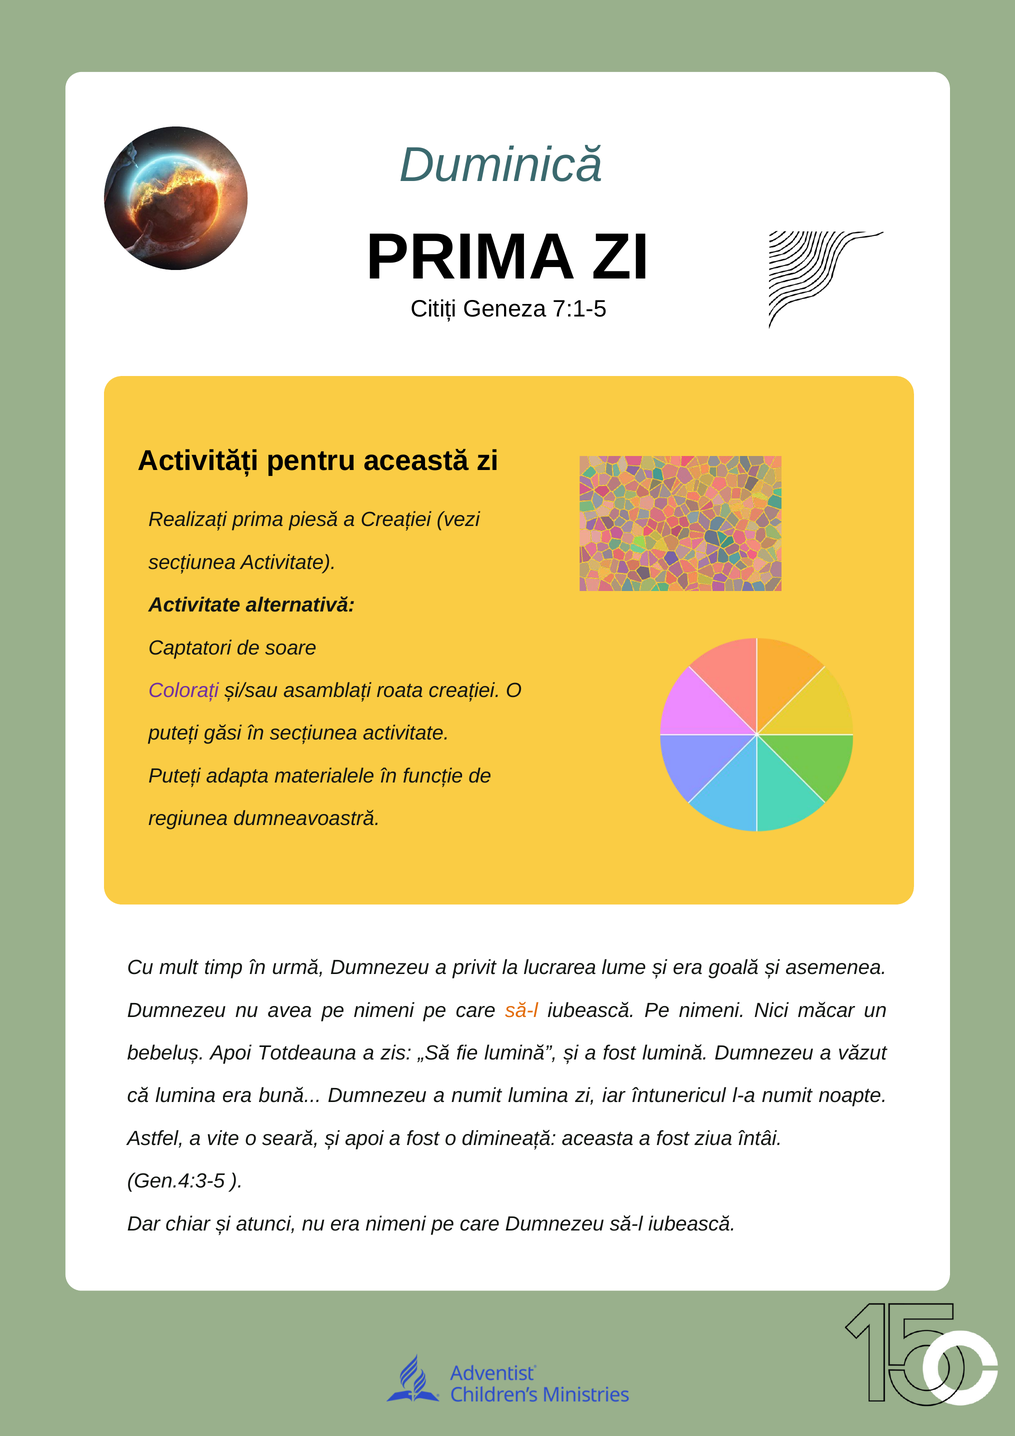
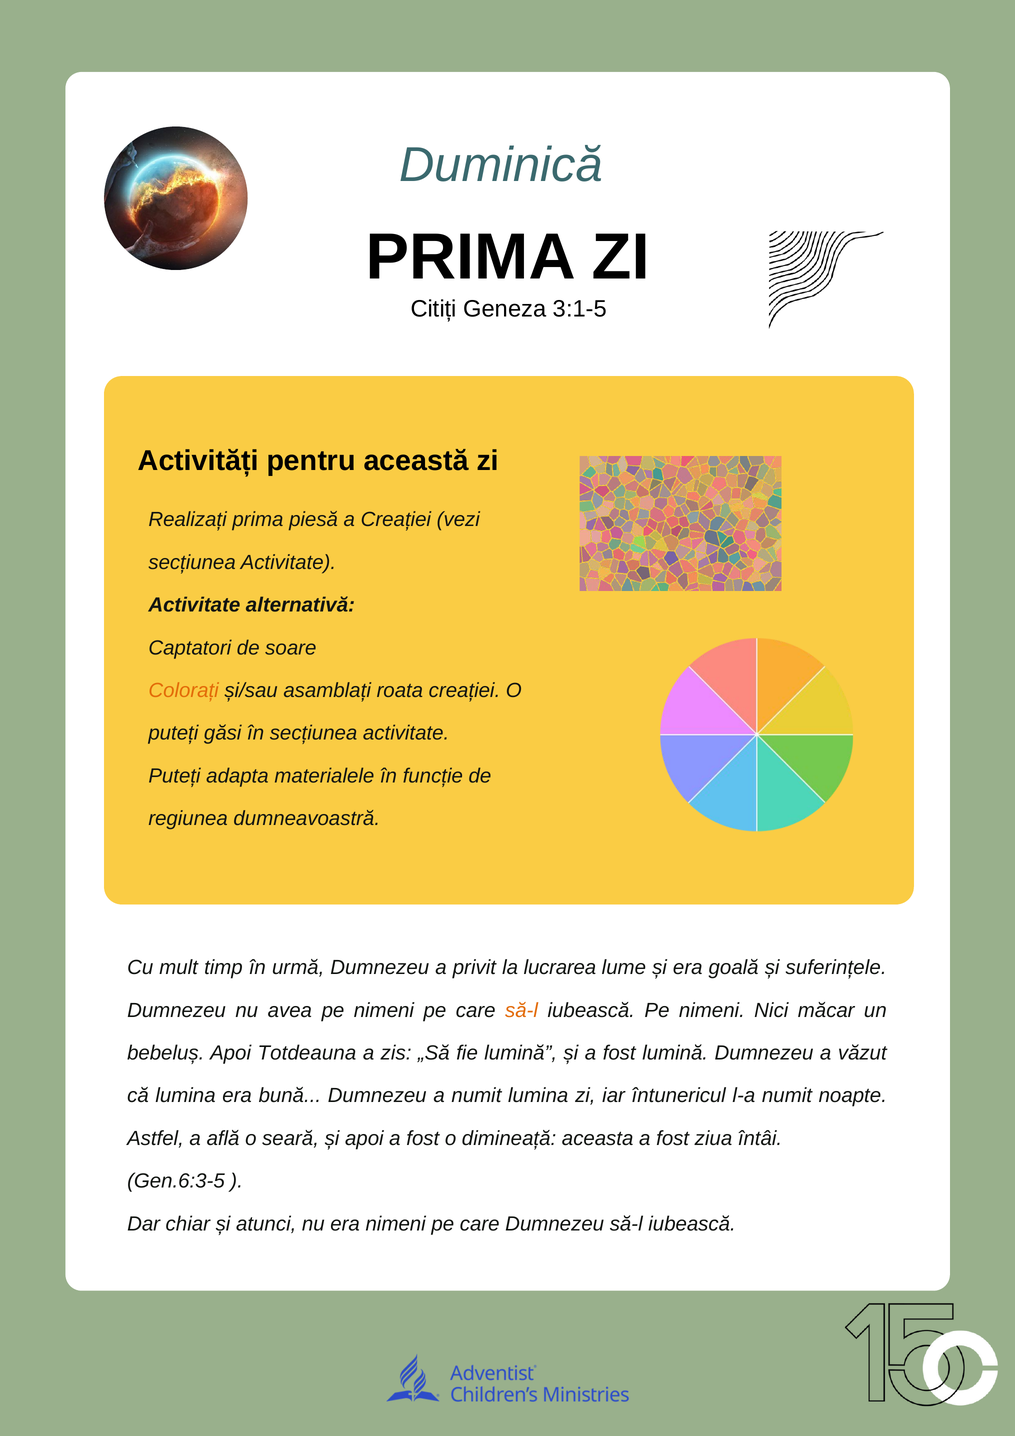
7:1-5: 7:1-5 -> 3:1-5
Colorați colour: purple -> orange
asemenea: asemenea -> suferințele
vite: vite -> află
Gen.4:3-5: Gen.4:3-5 -> Gen.6:3-5
